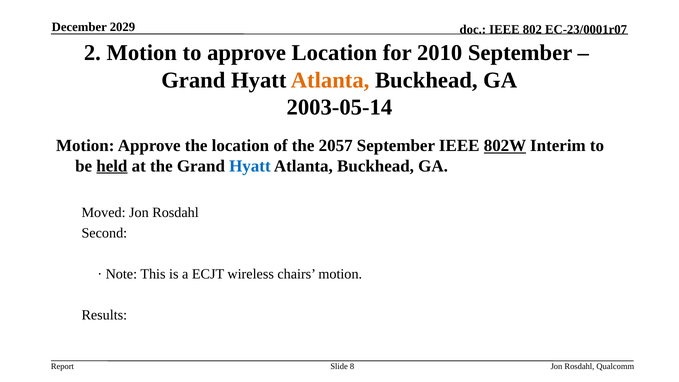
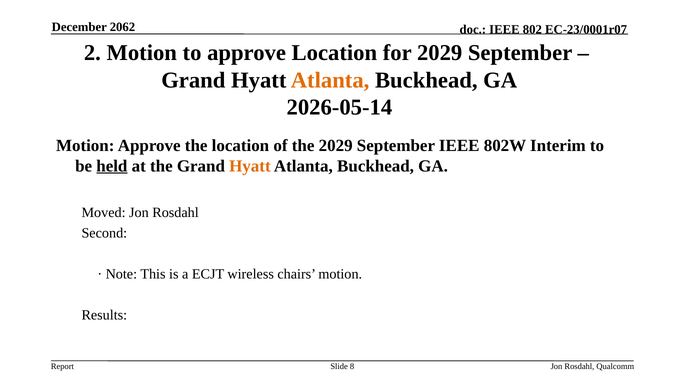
2029: 2029 -> 2062
for 2010: 2010 -> 2029
2003-05-14: 2003-05-14 -> 2026-05-14
the 2057: 2057 -> 2029
802W underline: present -> none
Hyatt at (250, 166) colour: blue -> orange
